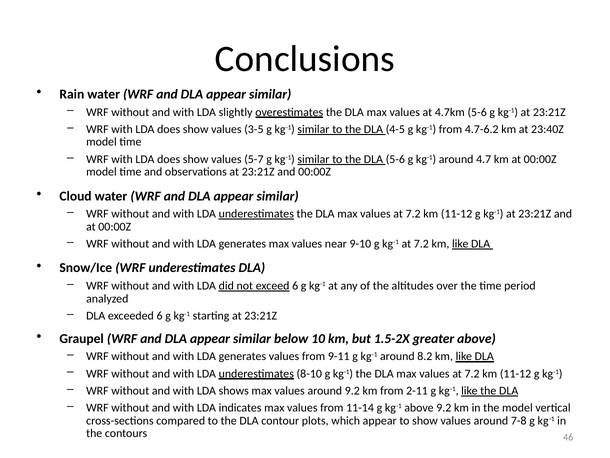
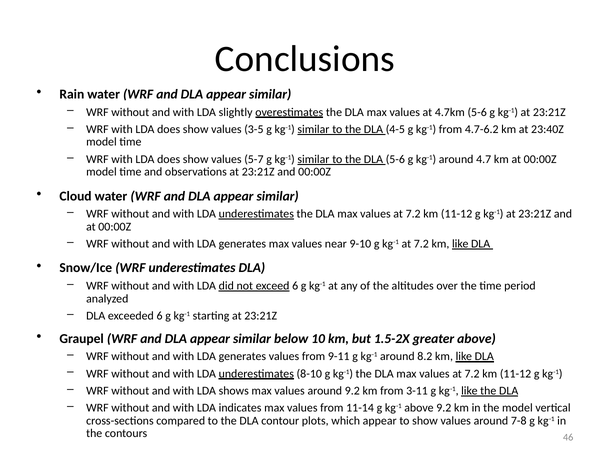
2-11: 2-11 -> 3-11
